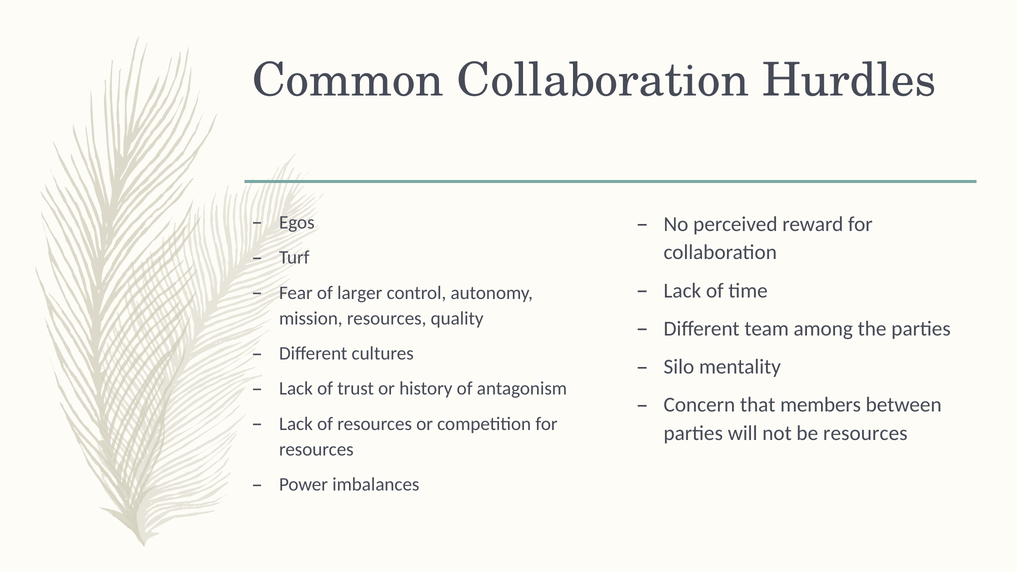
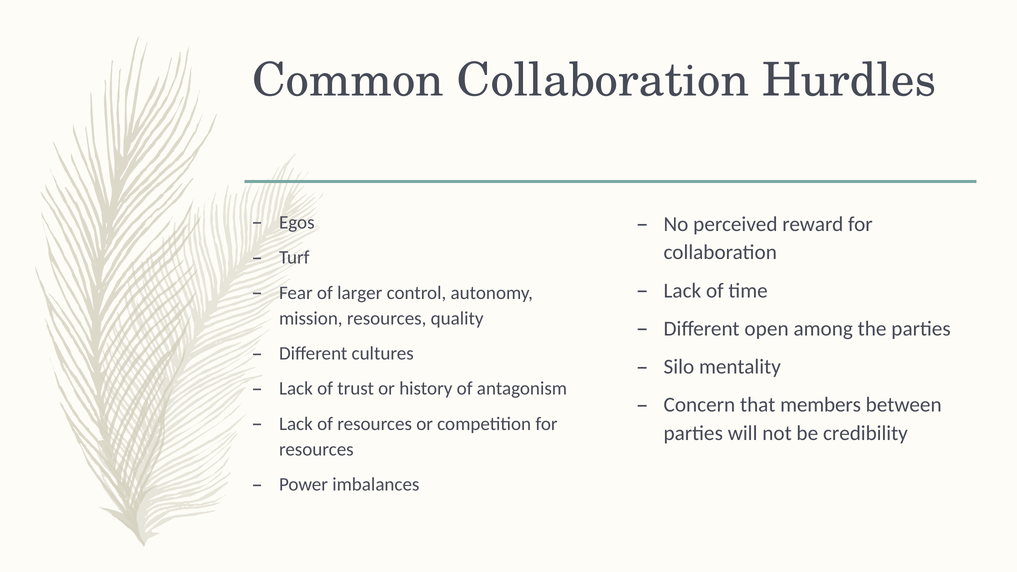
team: team -> open
be resources: resources -> credibility
